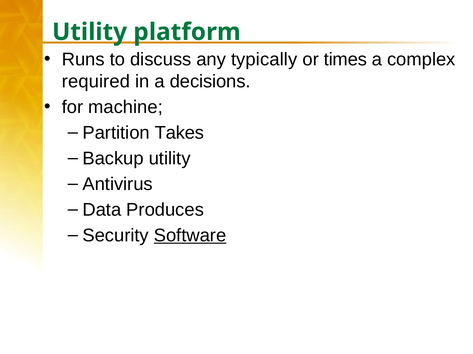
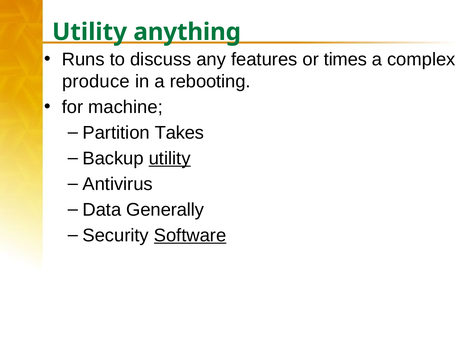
platform: platform -> anything
typically: typically -> features
required: required -> produce
decisions: decisions -> rebooting
utility at (170, 159) underline: none -> present
Produces: Produces -> Generally
